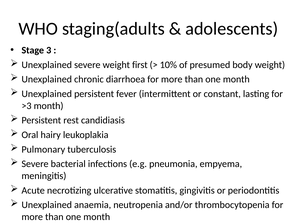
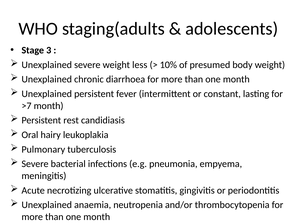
first: first -> less
>3: >3 -> >7
